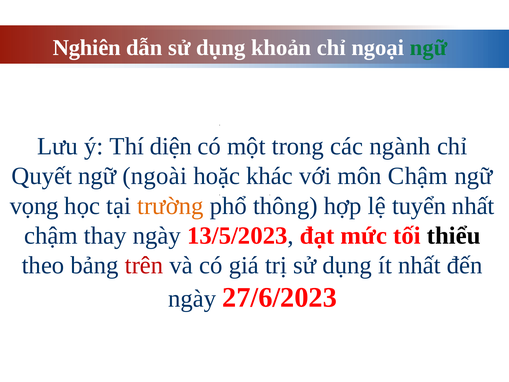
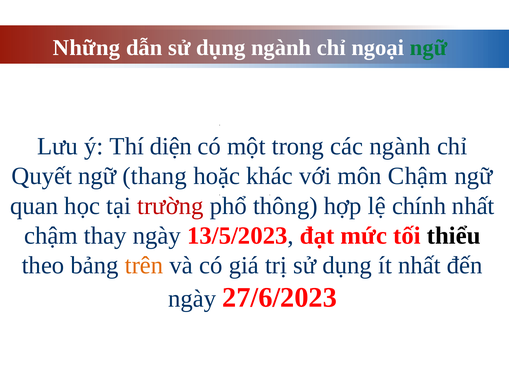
Nghiên: Nghiên -> Những
dụng khoản: khoản -> ngành
ngoài: ngoài -> thang
vọng: vọng -> quan
trường colour: orange -> red
tuyển: tuyển -> chính
trên colour: red -> orange
